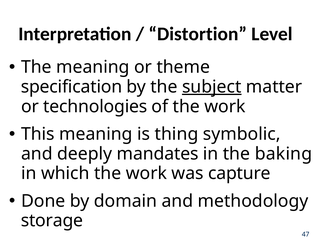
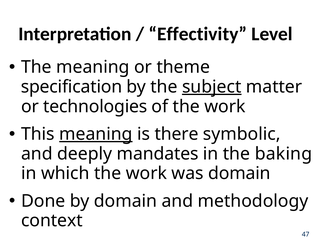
Distortion: Distortion -> Effectivity
meaning at (96, 134) underline: none -> present
thing: thing -> there
was capture: capture -> domain
storage: storage -> context
